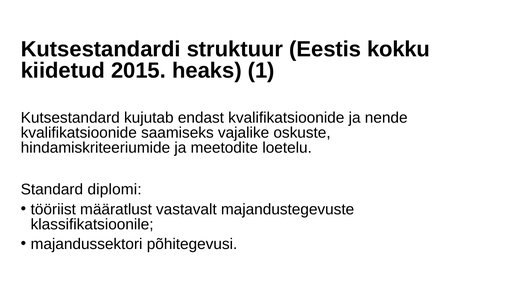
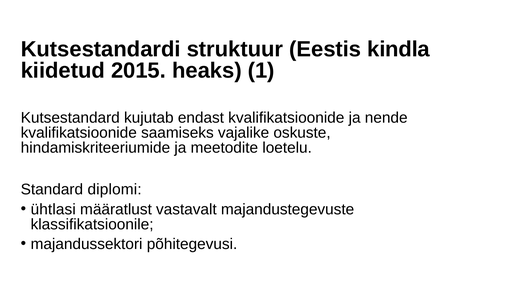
kokku: kokku -> kindla
tööriist: tööriist -> ühtlasi
